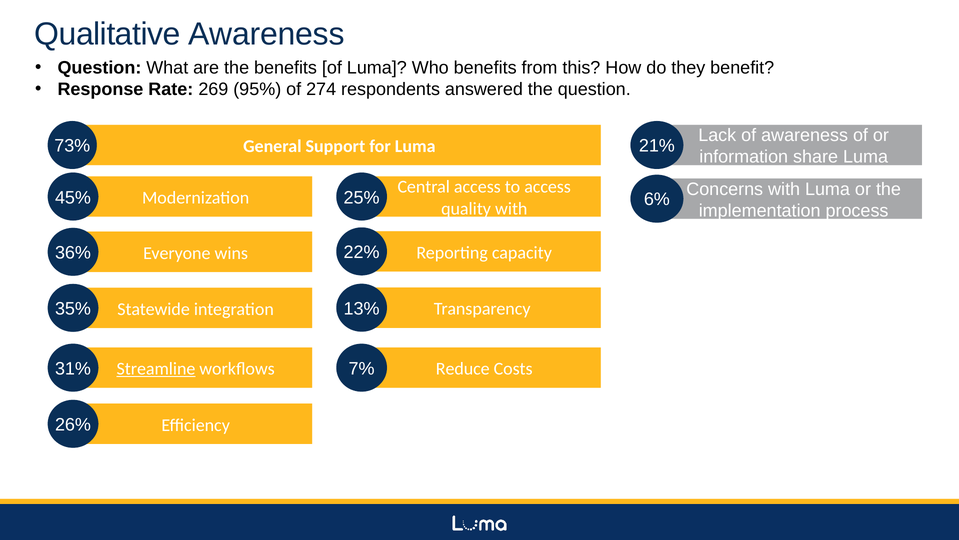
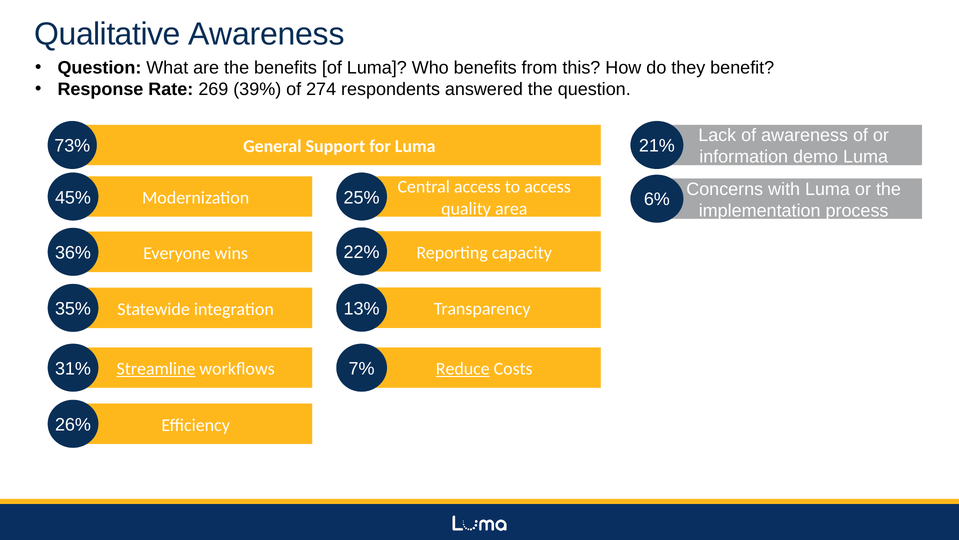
95%: 95% -> 39%
share: share -> demo
quality with: with -> area
Reduce underline: none -> present
